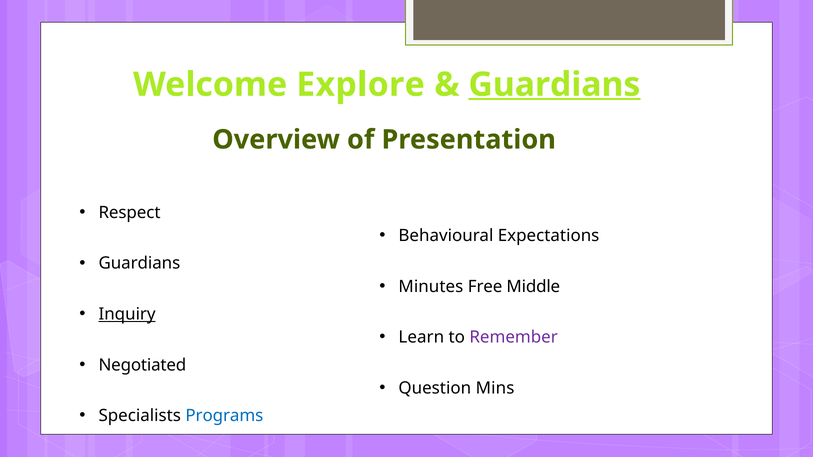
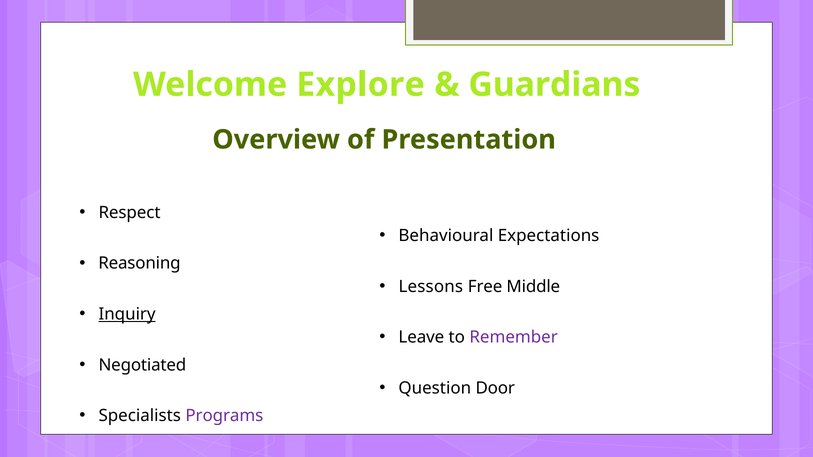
Guardians at (554, 85) underline: present -> none
Guardians at (139, 264): Guardians -> Reasoning
Minutes: Minutes -> Lessons
Learn: Learn -> Leave
Mins: Mins -> Door
Programs colour: blue -> purple
